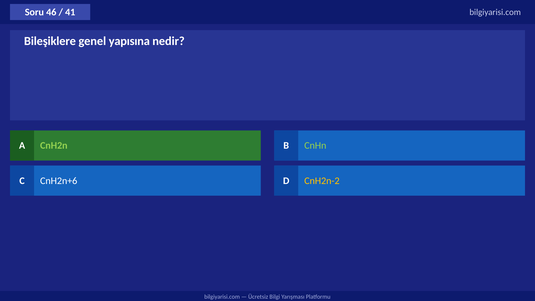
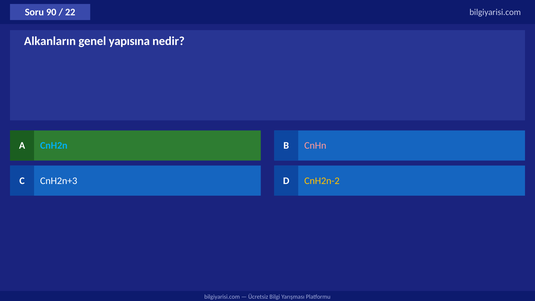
46: 46 -> 90
41: 41 -> 22
Bileşiklere: Bileşiklere -> Alkanların
CnH2n colour: light green -> light blue
CnHn colour: light green -> pink
CnH2n+6: CnH2n+6 -> CnH2n+3
